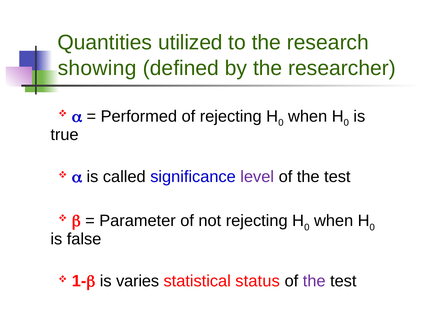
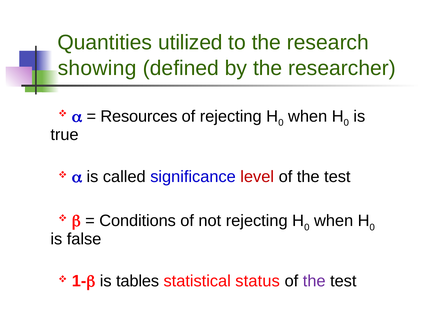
Performed: Performed -> Resources
level colour: purple -> red
Parameter: Parameter -> Conditions
varies: varies -> tables
